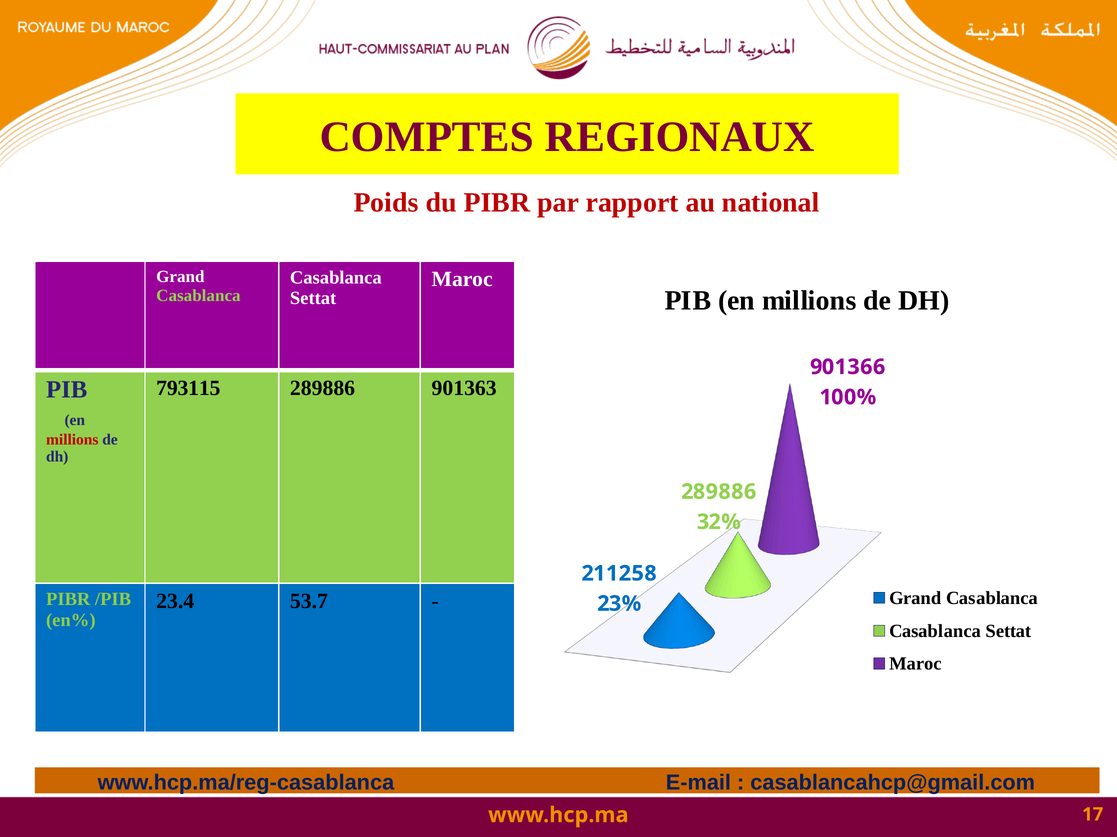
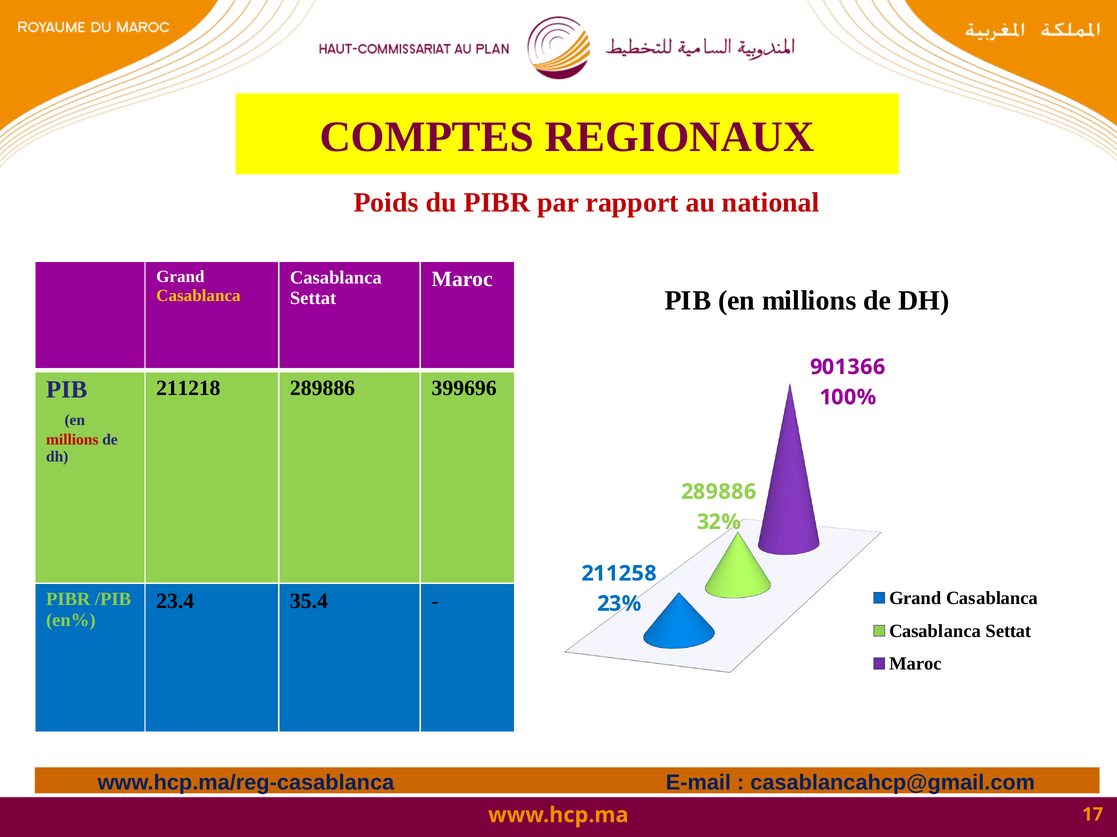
Casablanca at (198, 296) colour: light green -> yellow
793115: 793115 -> 211218
901363: 901363 -> 399696
53.7: 53.7 -> 35.4
